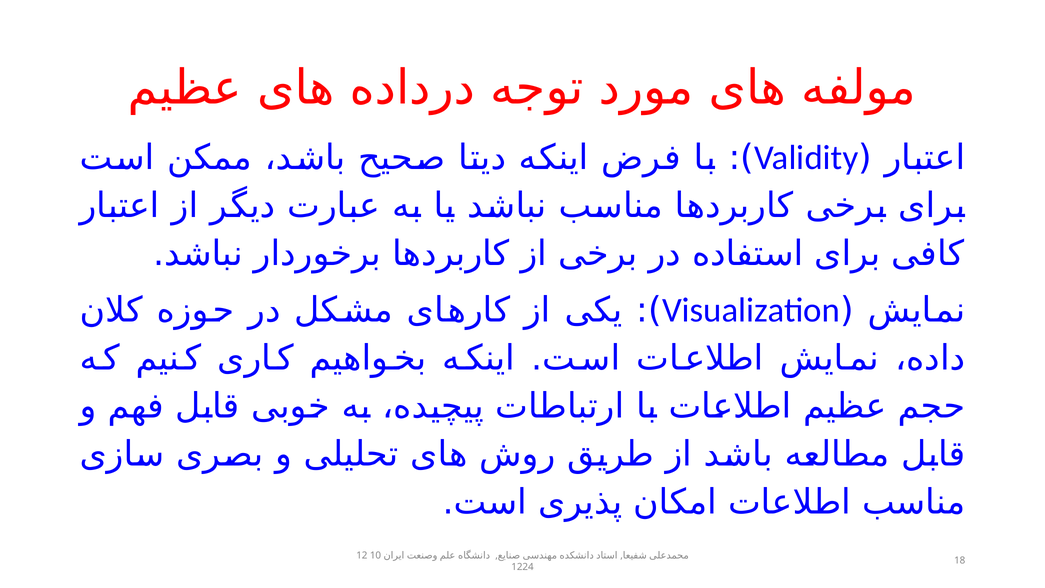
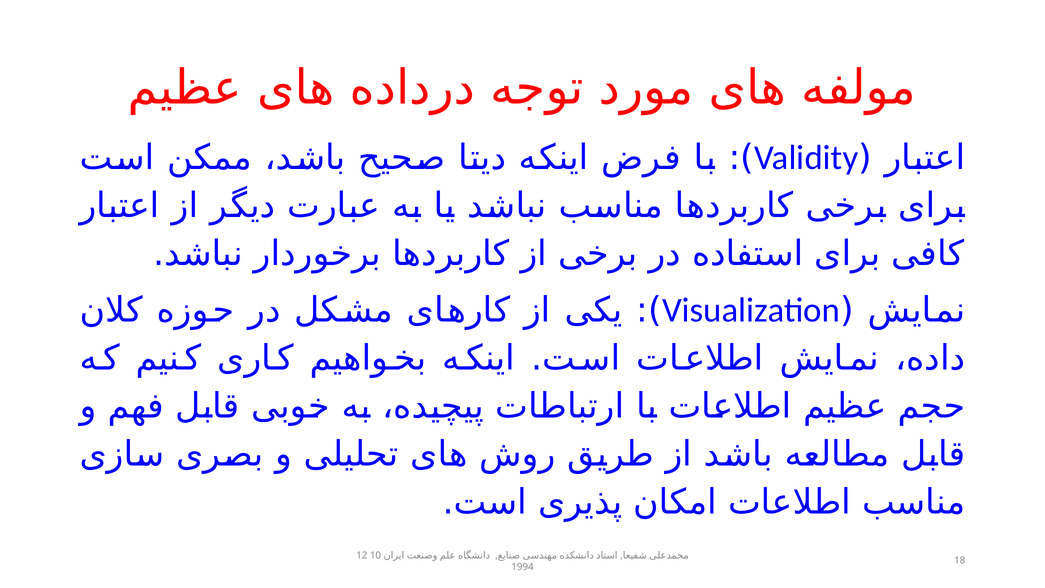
1224: 1224 -> 1994
